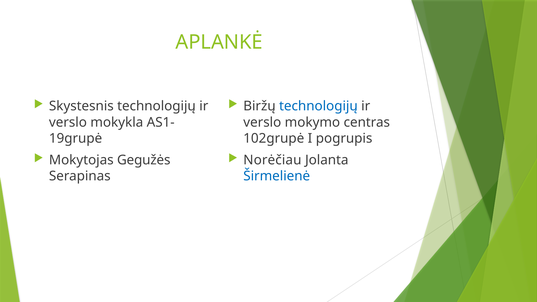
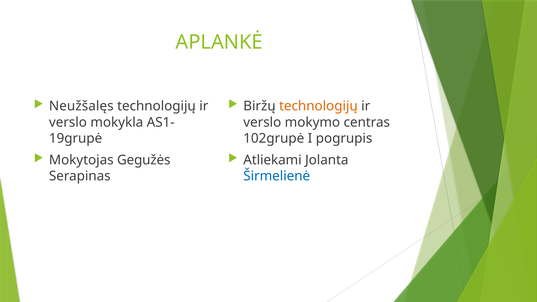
Skystesnis: Skystesnis -> Neužšalęs
technologijų at (318, 106) colour: blue -> orange
Norėčiau: Norėčiau -> Atliekami
